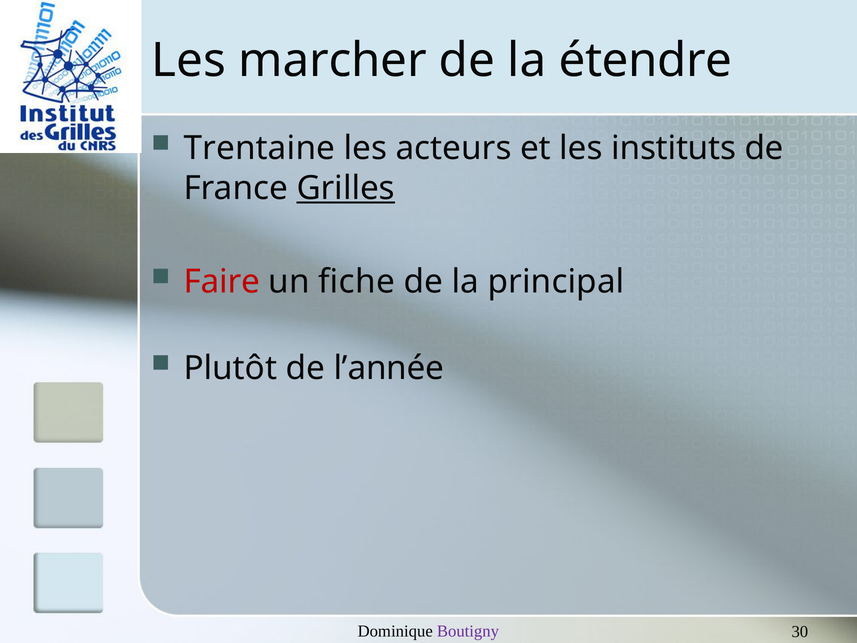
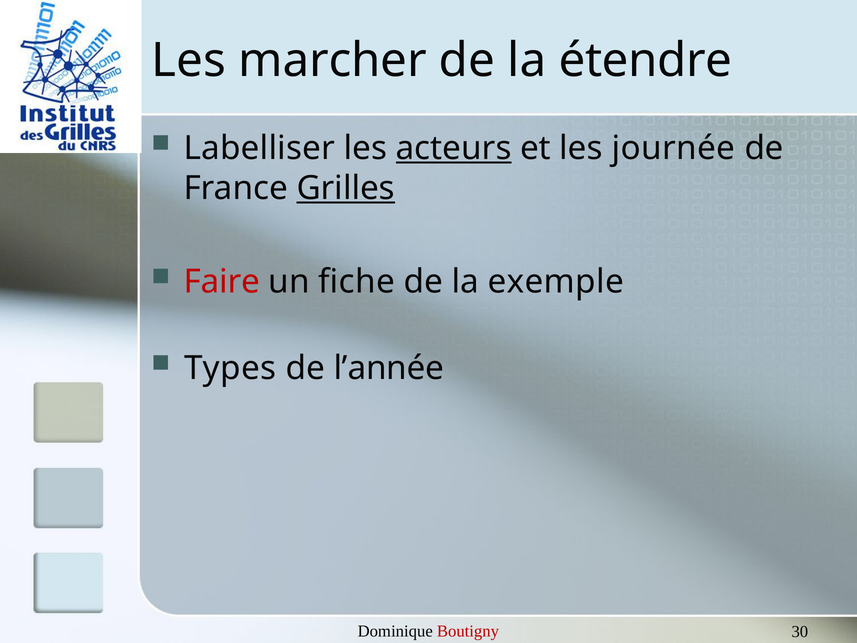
Trentaine: Trentaine -> Labelliser
acteurs underline: none -> present
instituts: instituts -> journée
principal: principal -> exemple
Plutôt: Plutôt -> Types
Boutigny colour: purple -> red
